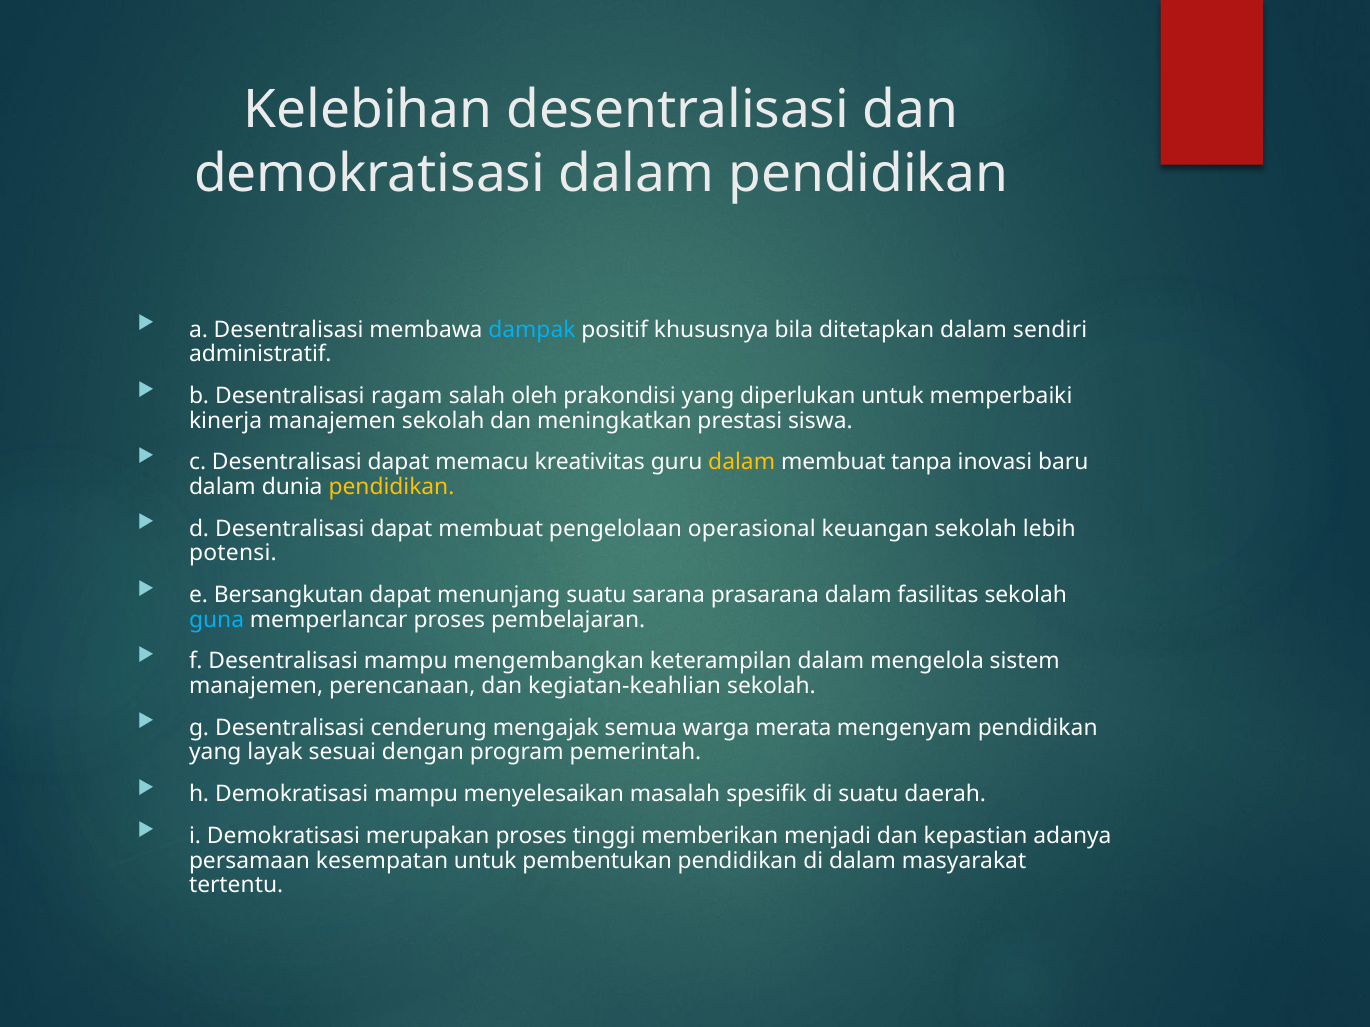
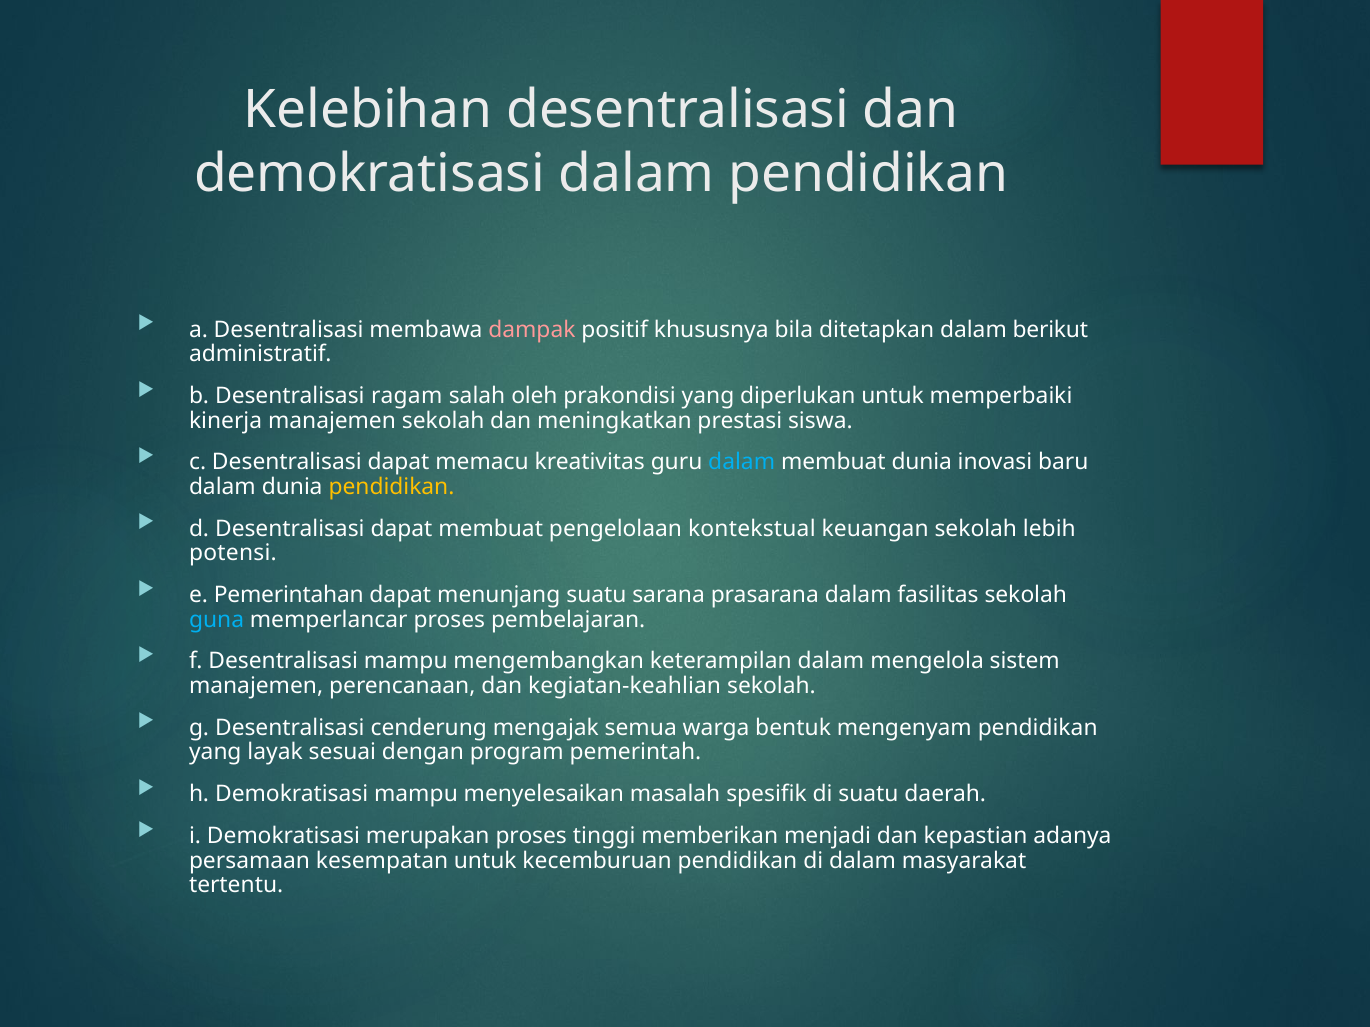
dampak colour: light blue -> pink
sendiri: sendiri -> berikut
dalam at (742, 463) colour: yellow -> light blue
membuat tanpa: tanpa -> dunia
operasional: operasional -> kontekstual
Bersangkutan: Bersangkutan -> Pemerintahan
merata: merata -> bentuk
pembentukan: pembentukan -> kecemburuan
